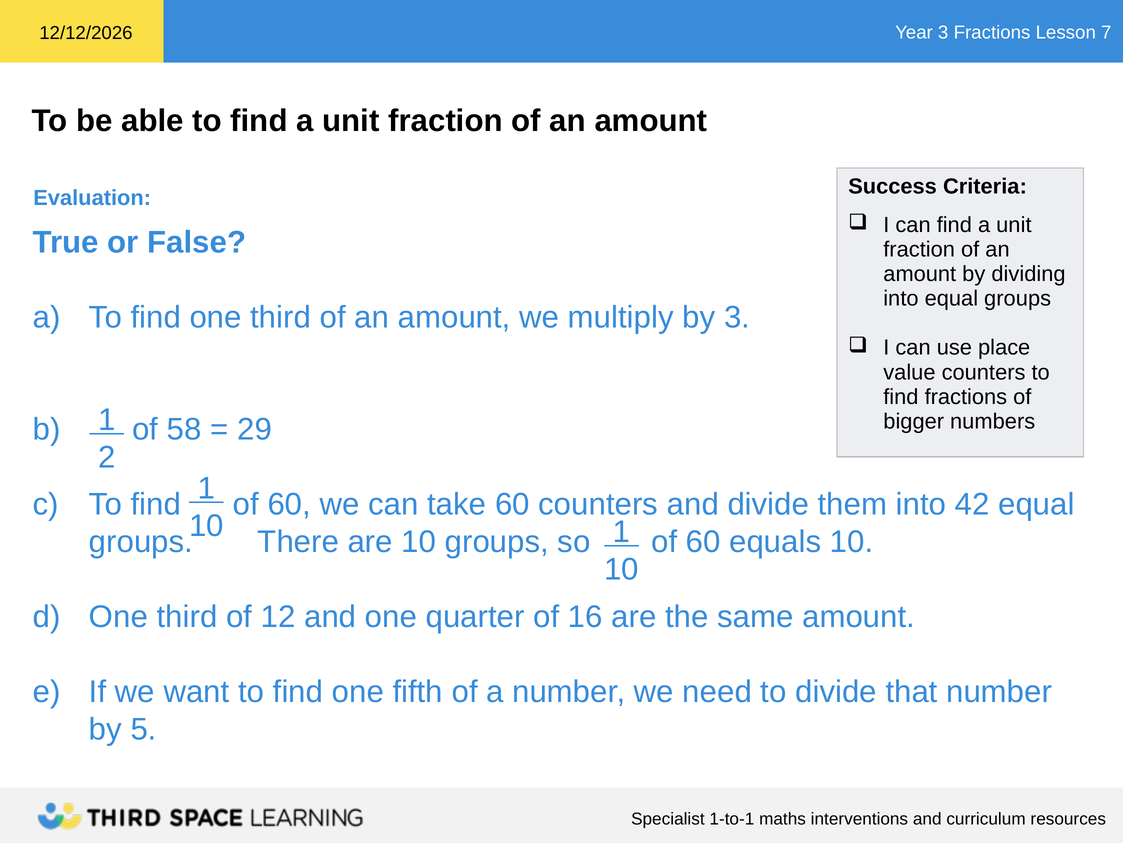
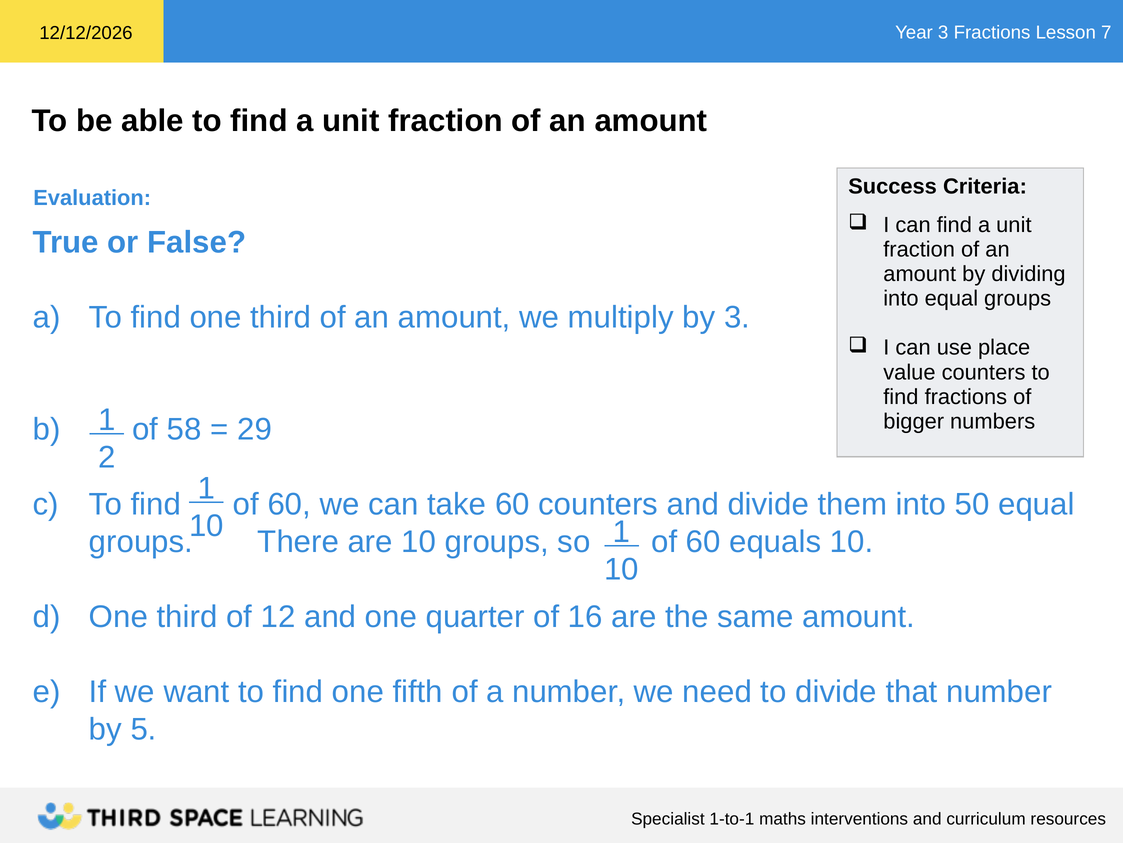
42: 42 -> 50
